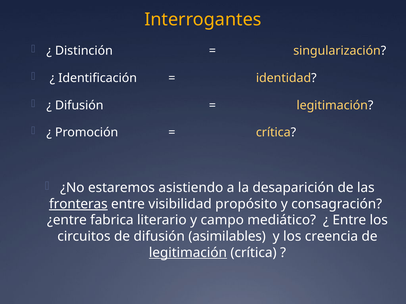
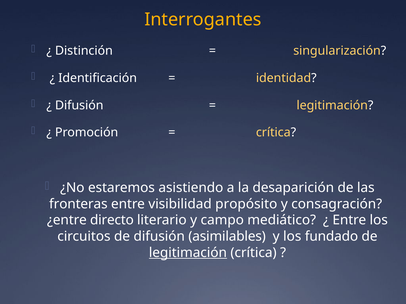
fronteras underline: present -> none
fabrica: fabrica -> directo
creencia: creencia -> fundado
